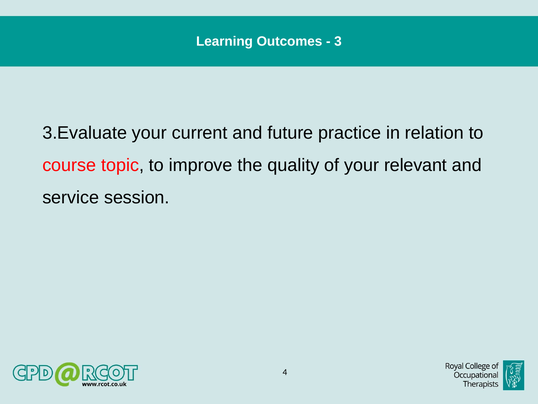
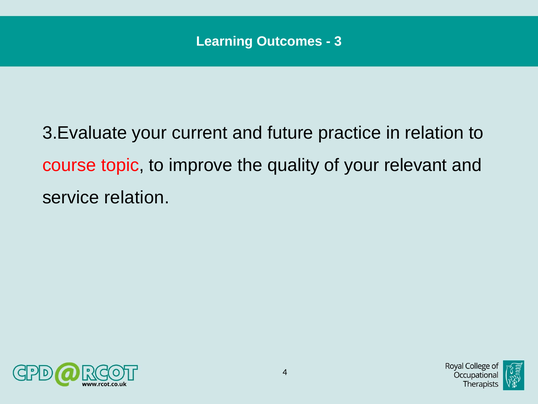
service session: session -> relation
